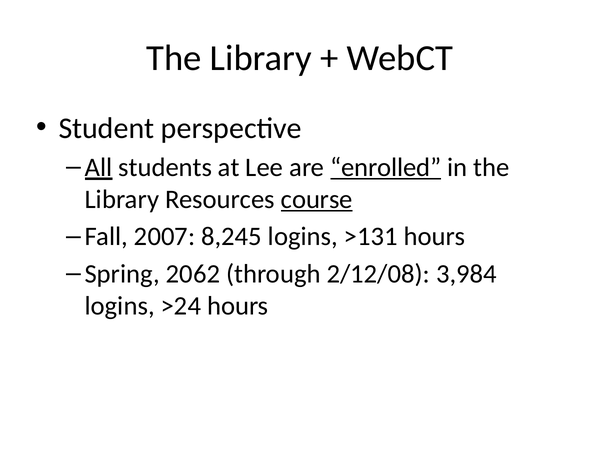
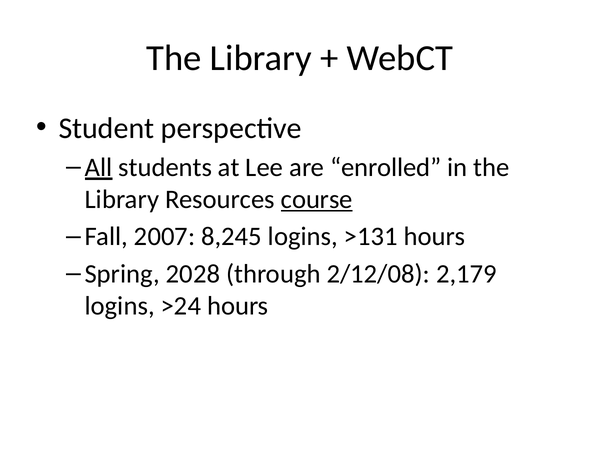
enrolled underline: present -> none
2062: 2062 -> 2028
3,984: 3,984 -> 2,179
